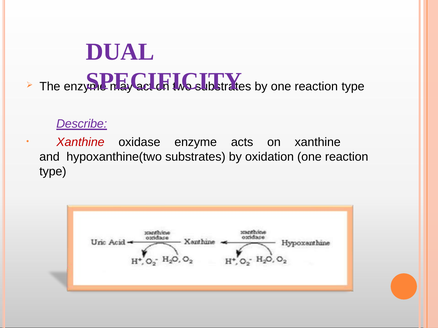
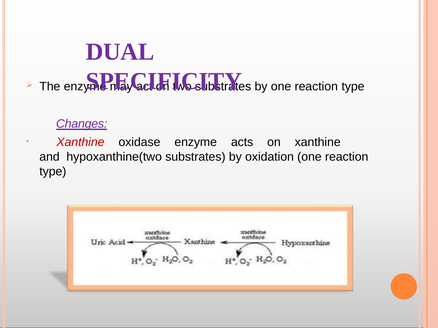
Describe: Describe -> Changes
